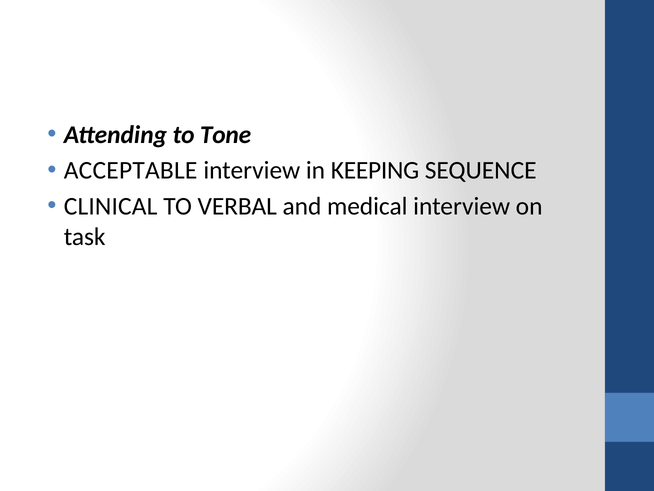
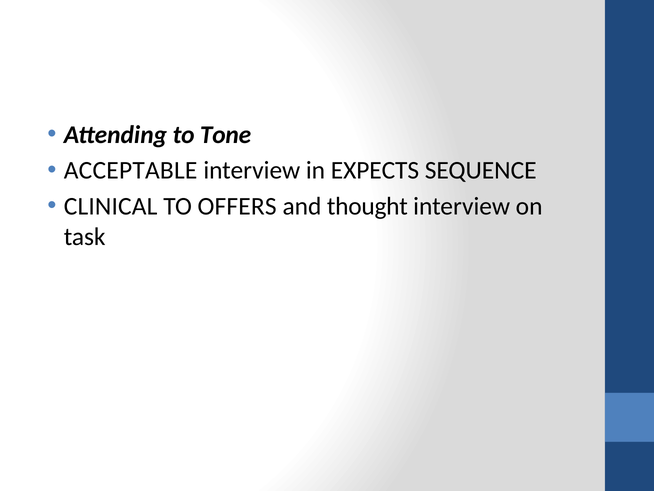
KEEPING: KEEPING -> EXPECTS
VERBAL: VERBAL -> OFFERS
medical: medical -> thought
